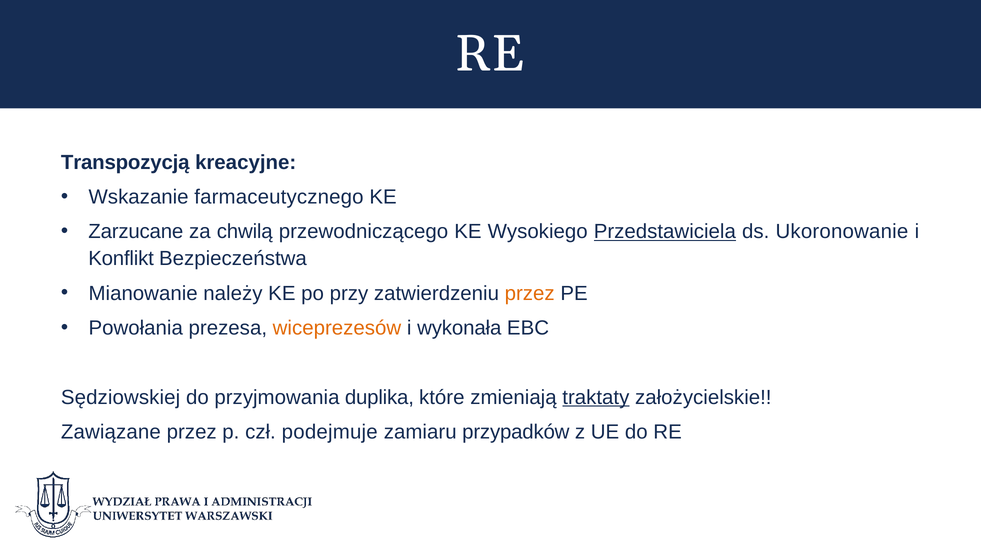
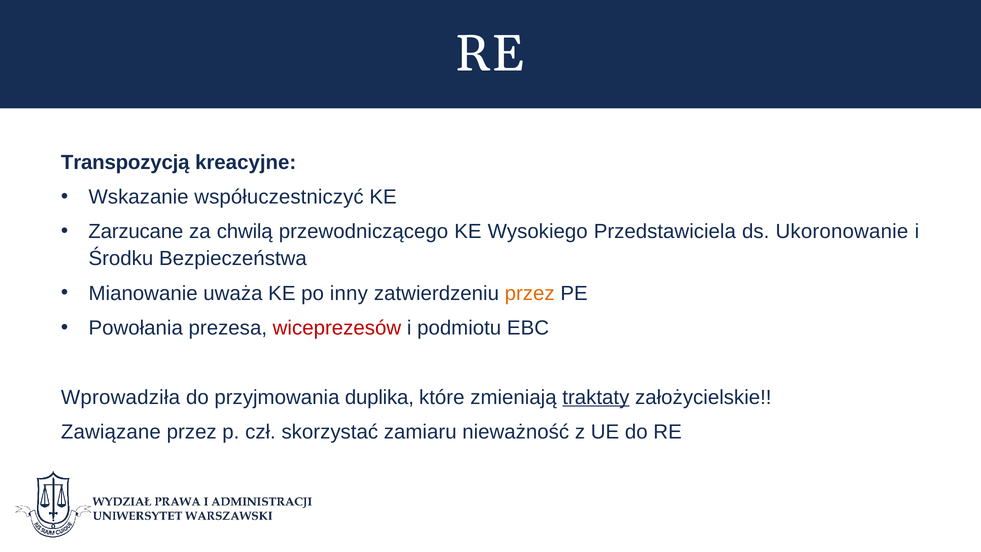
farmaceutycznego: farmaceutycznego -> współuczestniczyć
Przedstawiciela underline: present -> none
Konflikt: Konflikt -> Środku
należy: należy -> uważa
przy: przy -> inny
wiceprezesów colour: orange -> red
wykonała: wykonała -> podmiotu
Sędziowskiej: Sędziowskiej -> Wprowadziła
podejmuje: podejmuje -> skorzystać
przypadków: przypadków -> nieważność
